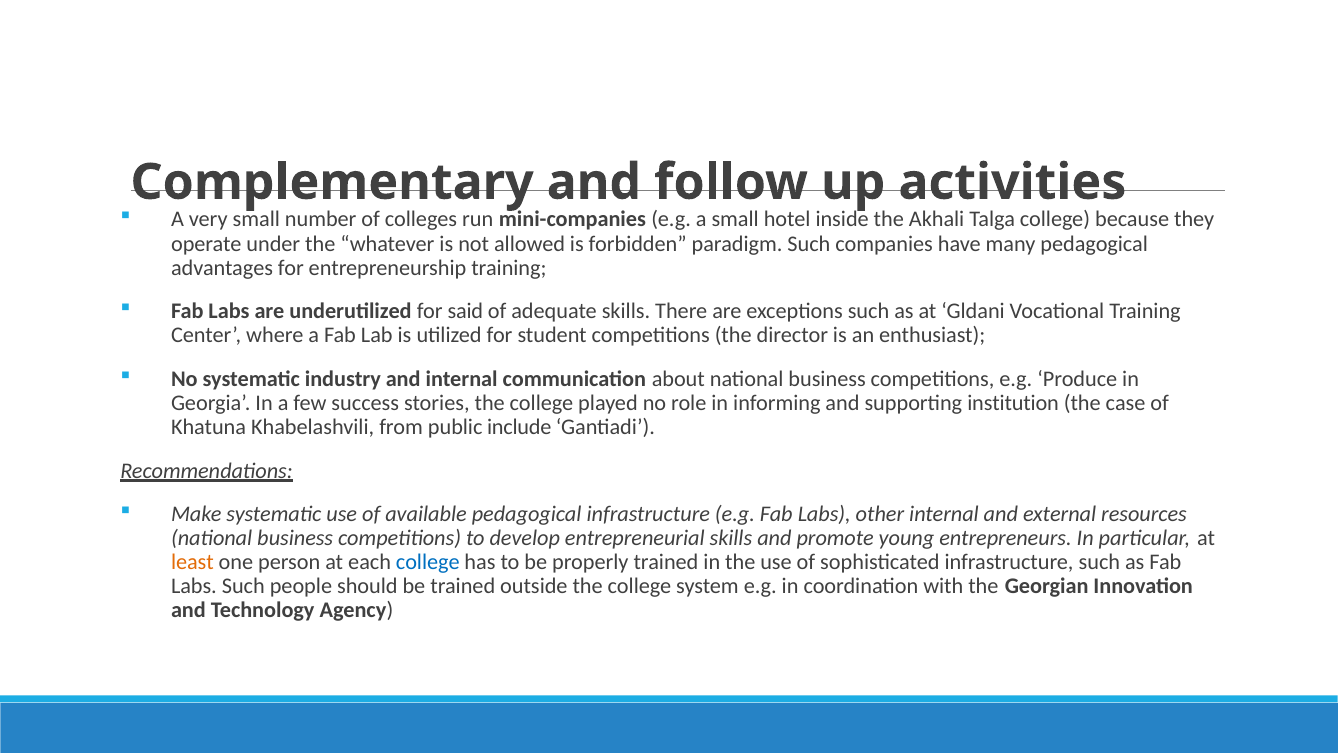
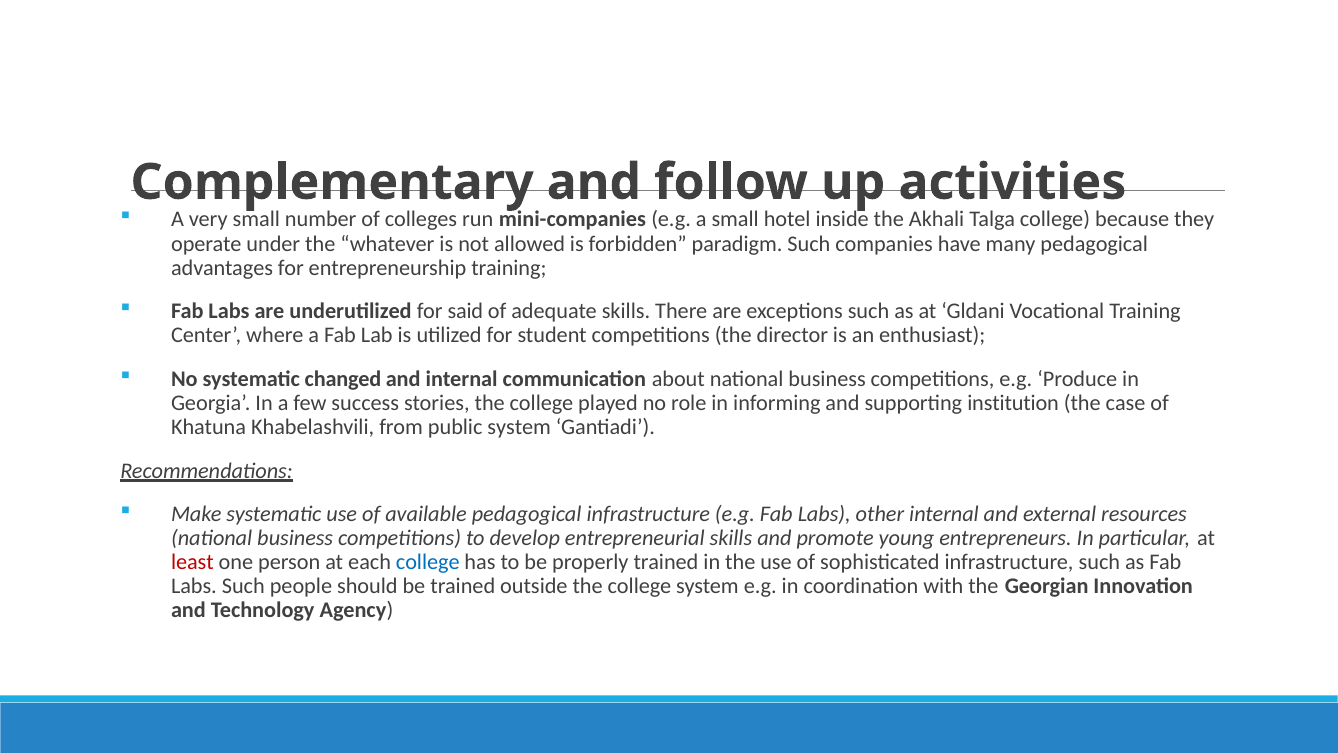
industry: industry -> changed
public include: include -> system
least colour: orange -> red
